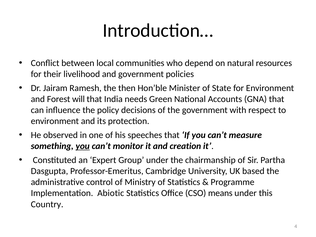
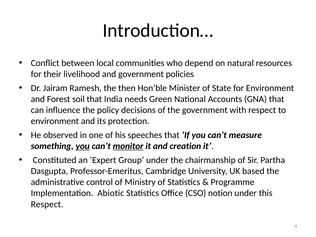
will: will -> soil
monitor underline: none -> present
means: means -> notion
Country at (47, 204): Country -> Respect
